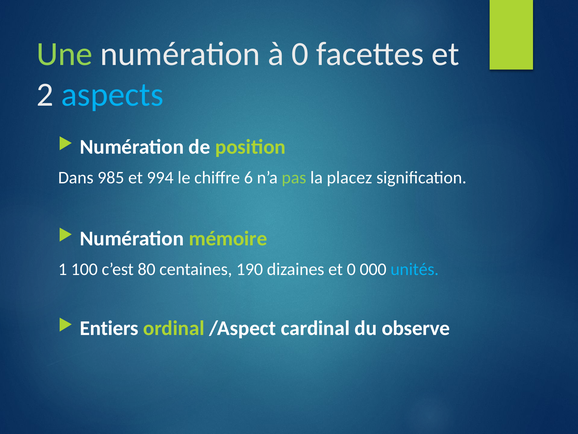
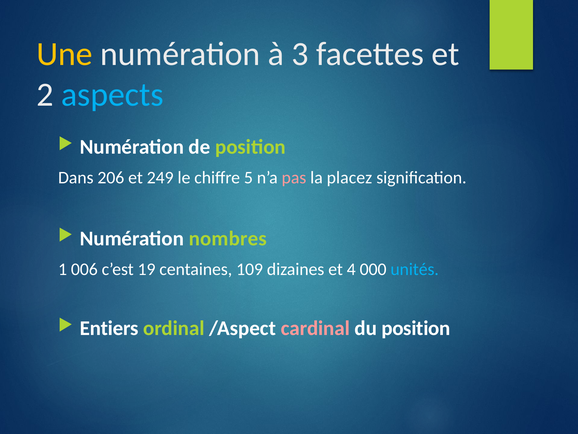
Une colour: light green -> yellow
à 0: 0 -> 3
985: 985 -> 206
994: 994 -> 249
6: 6 -> 5
pas colour: light green -> pink
mémoire: mémoire -> nombres
100: 100 -> 006
80: 80 -> 19
190: 190 -> 109
et 0: 0 -> 4
cardinal colour: white -> pink
du observe: observe -> position
